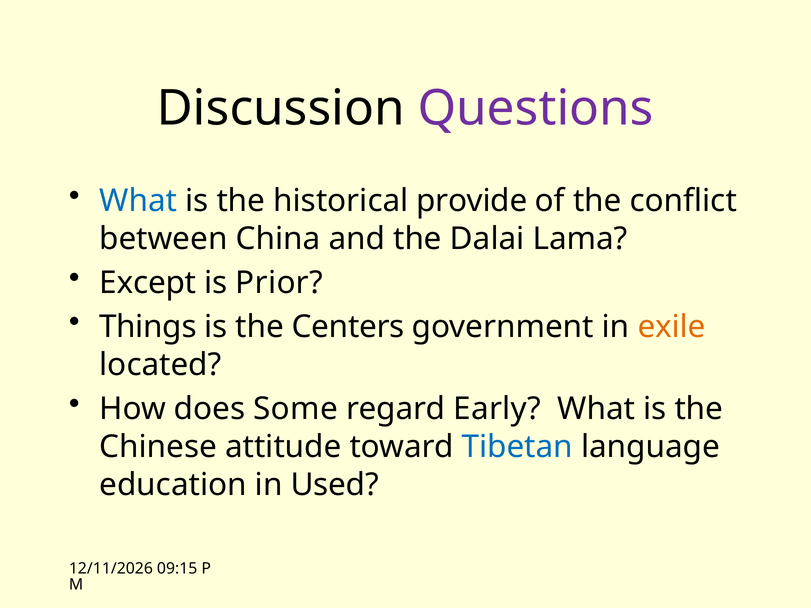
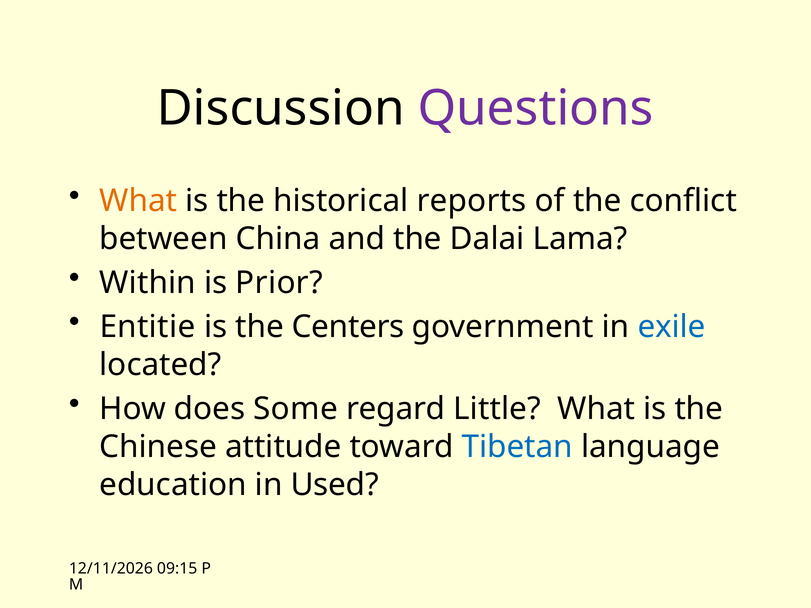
What at (138, 201) colour: blue -> orange
provide: provide -> reports
Except: Except -> Within
Things: Things -> Entitie
exile colour: orange -> blue
Early: Early -> Little
